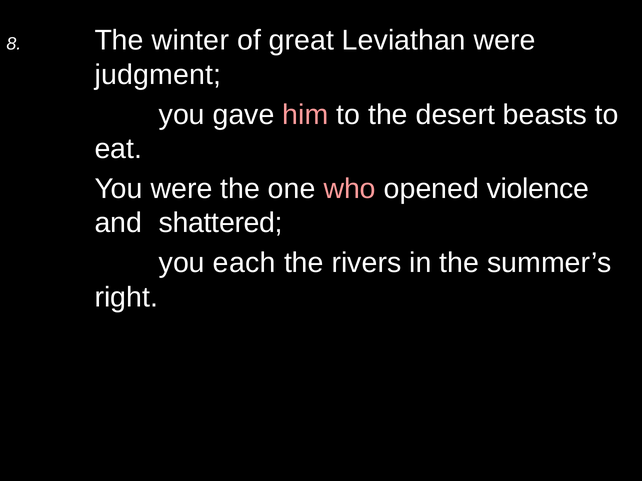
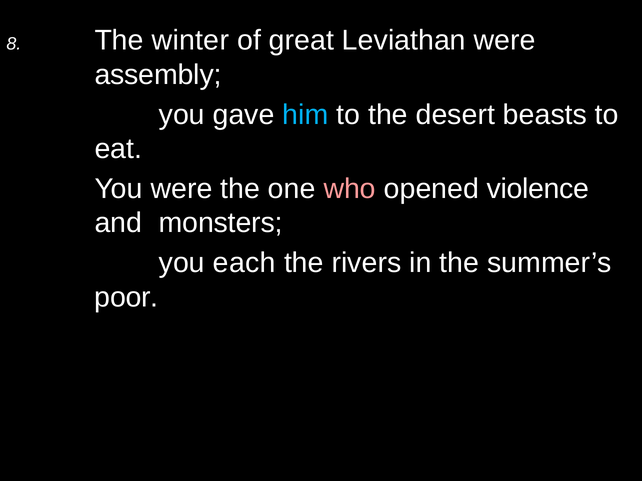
judgment: judgment -> assembly
him colour: pink -> light blue
shattered: shattered -> monsters
right: right -> poor
